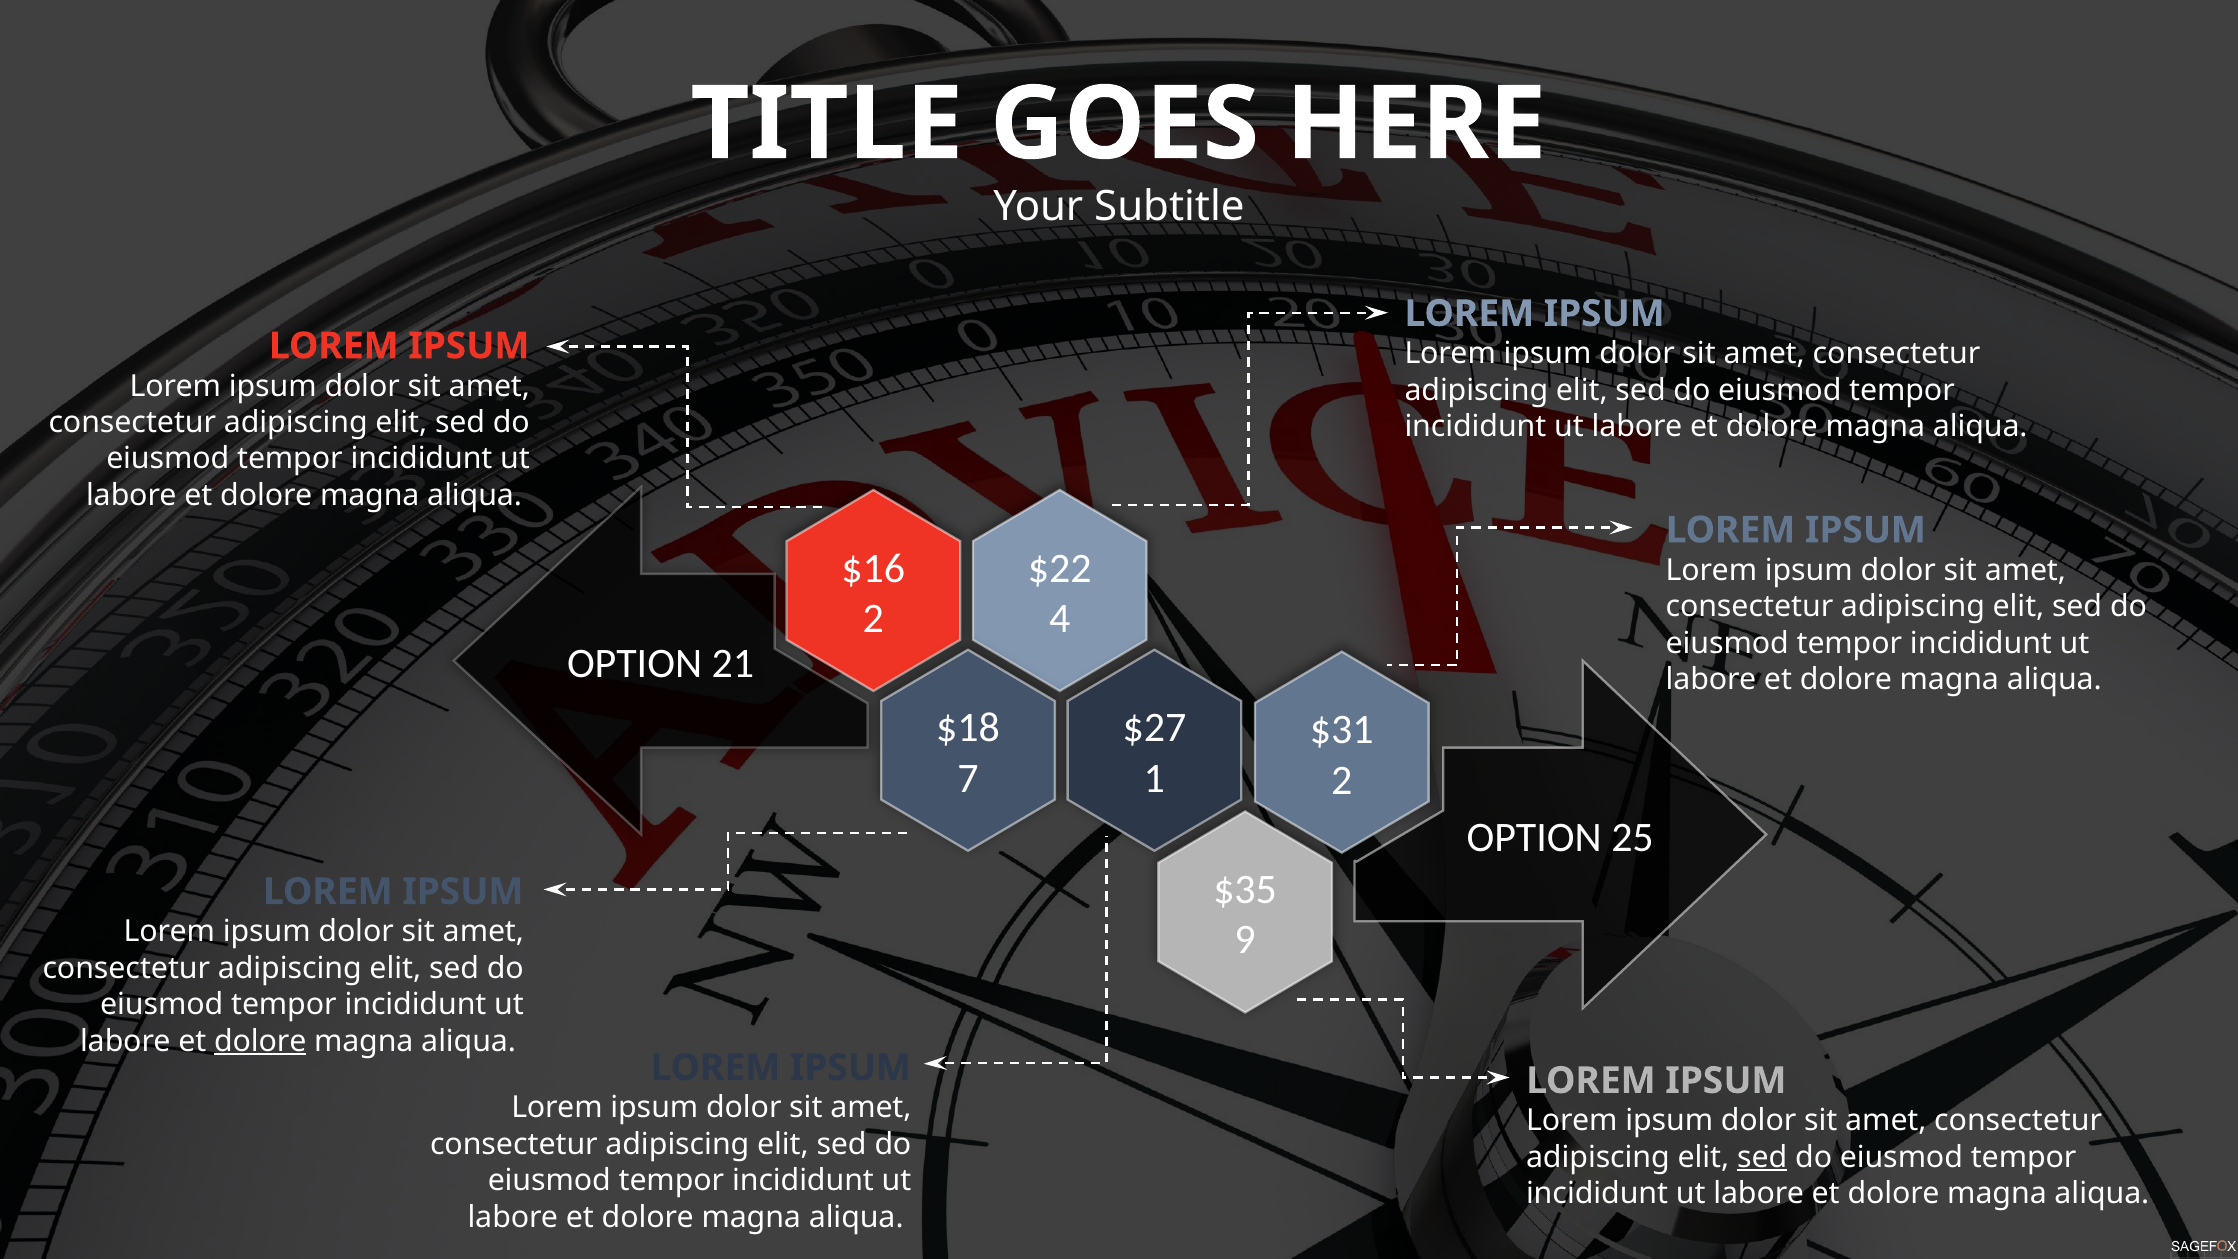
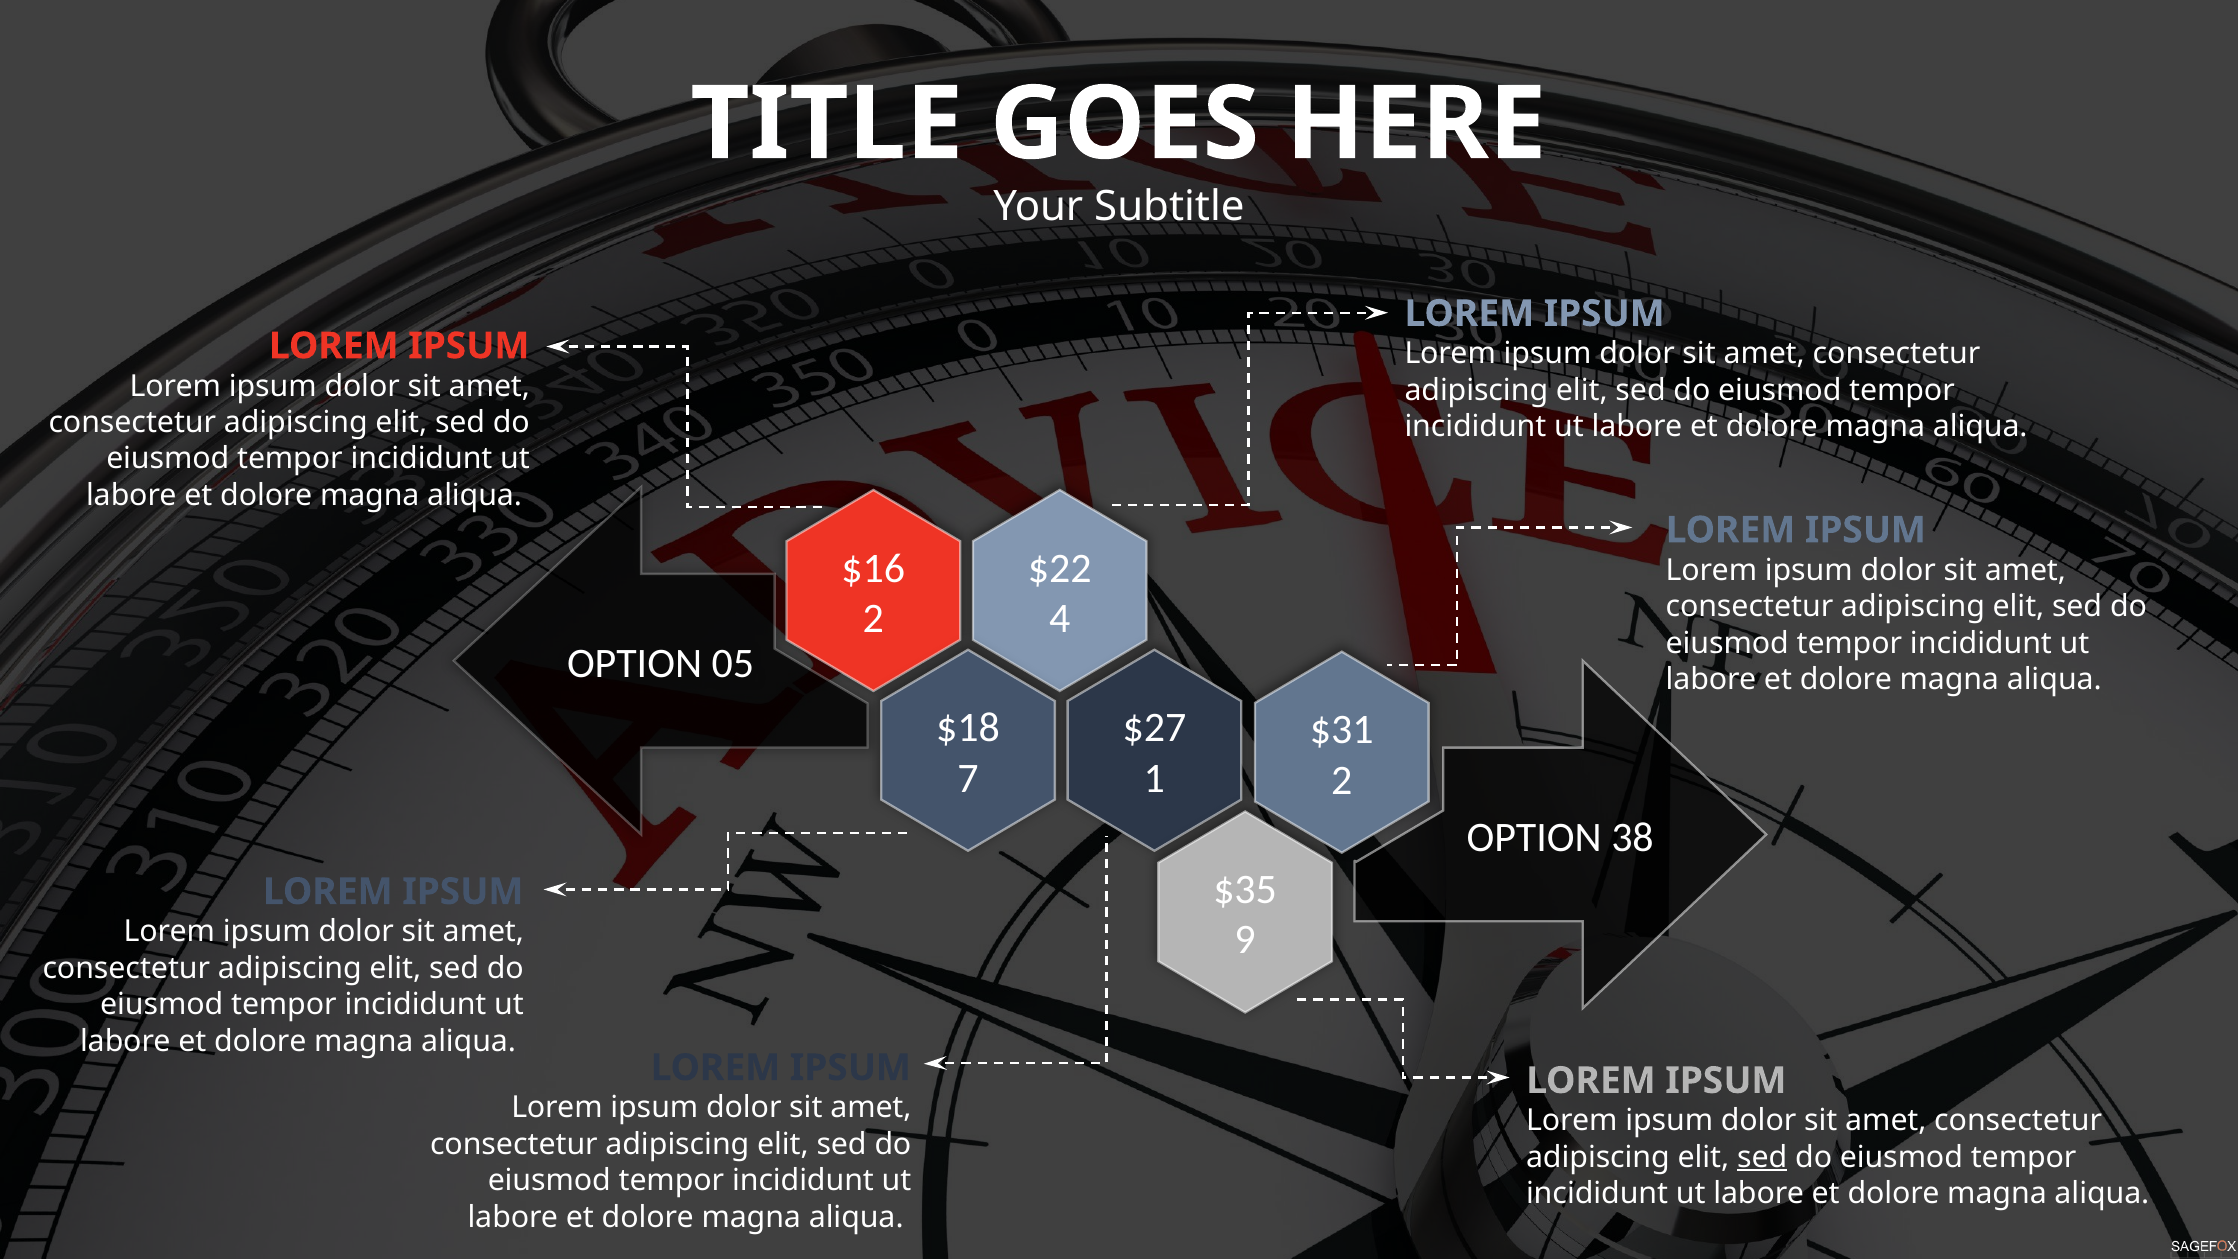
21: 21 -> 05
25: 25 -> 38
dolore at (260, 1041) underline: present -> none
